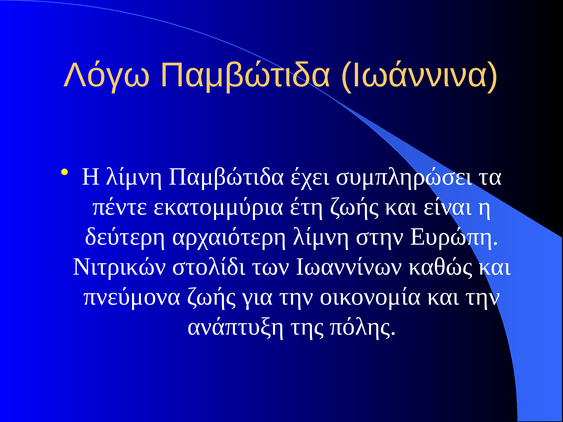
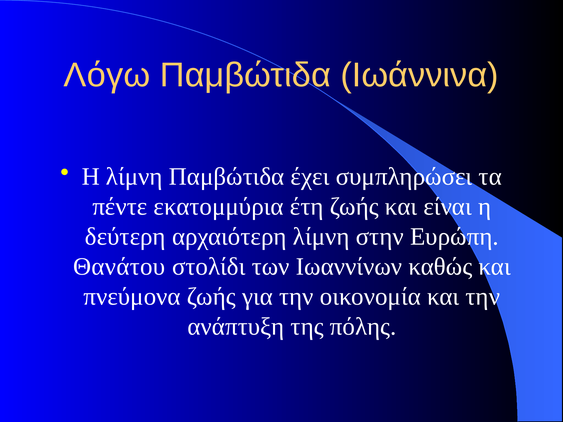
Νιτρικών: Νιτρικών -> Θανάτου
